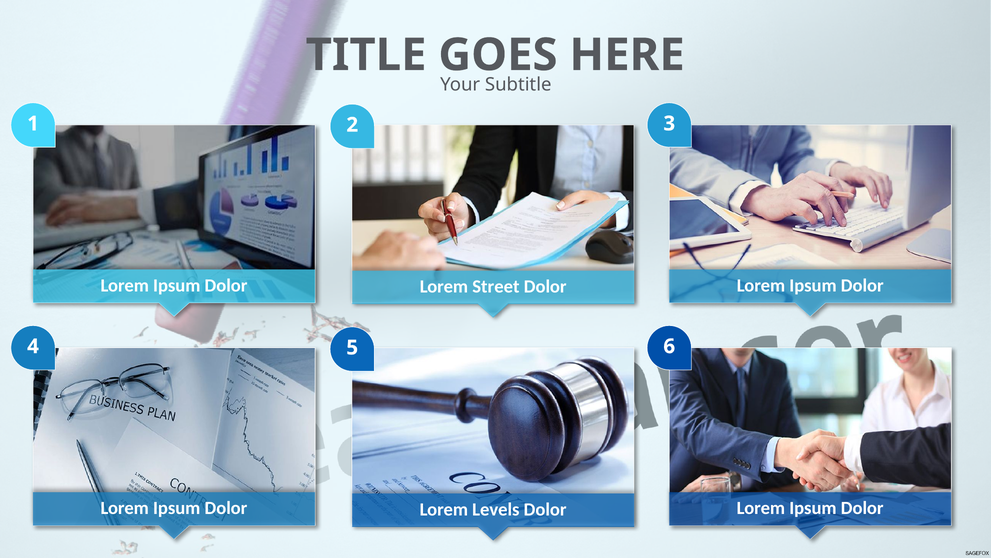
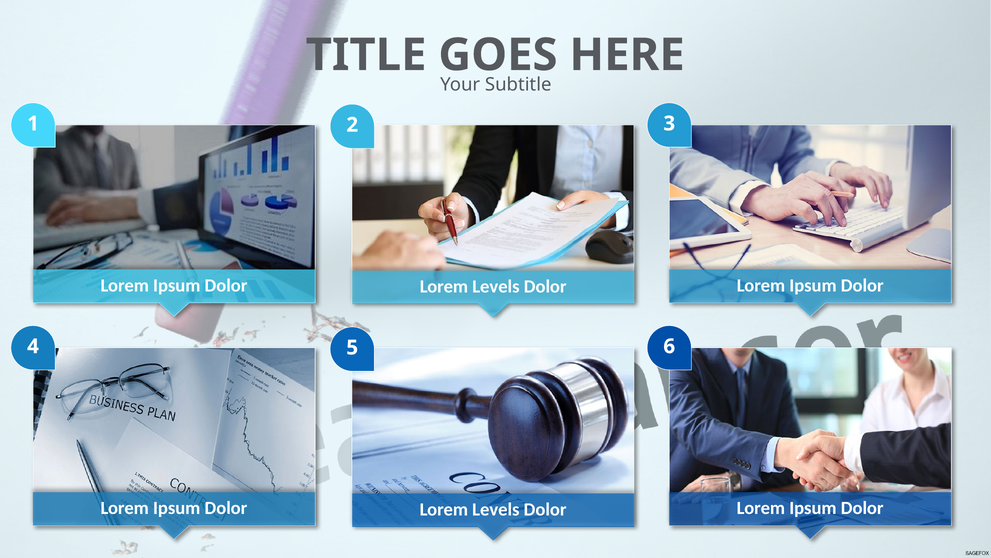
Street at (496, 286): Street -> Levels
